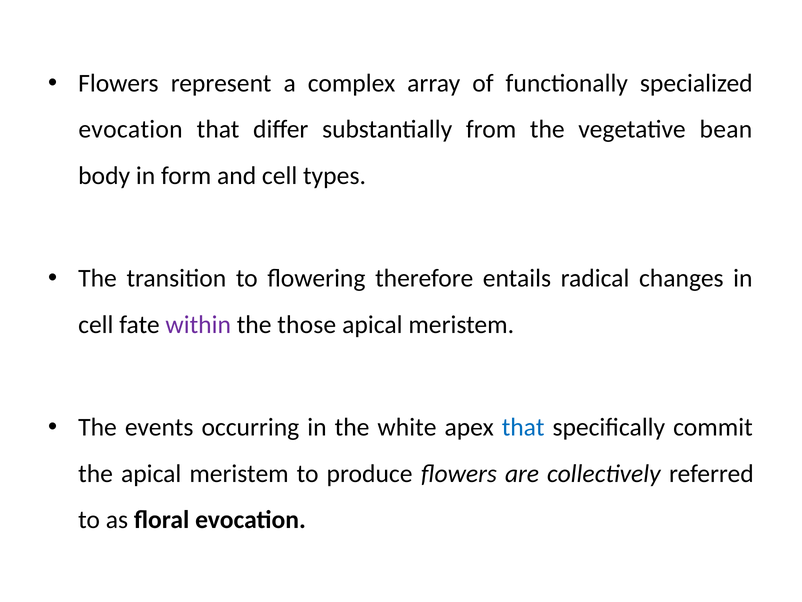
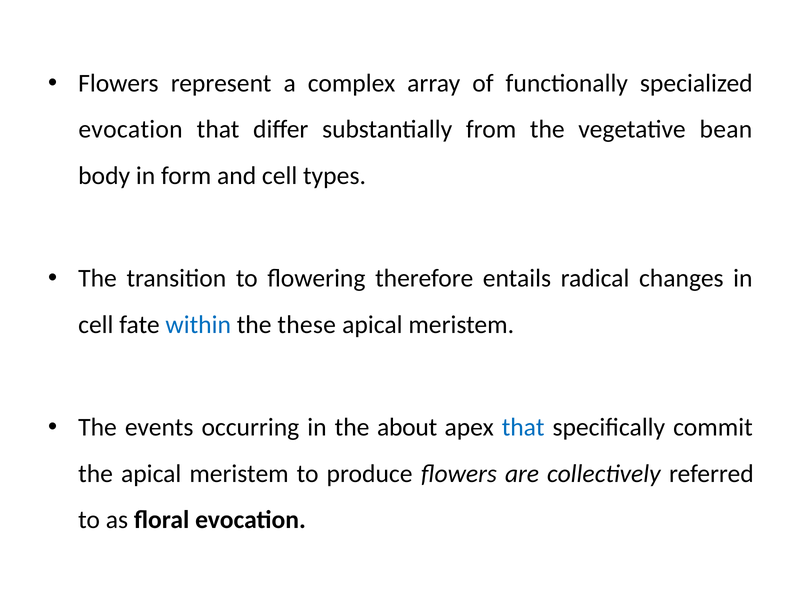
within colour: purple -> blue
those: those -> these
white: white -> about
